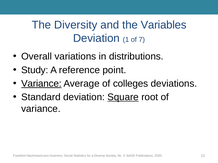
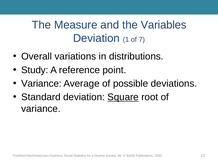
Diversity: Diversity -> Measure
Variance at (41, 84) underline: present -> none
colleges: colleges -> possible
